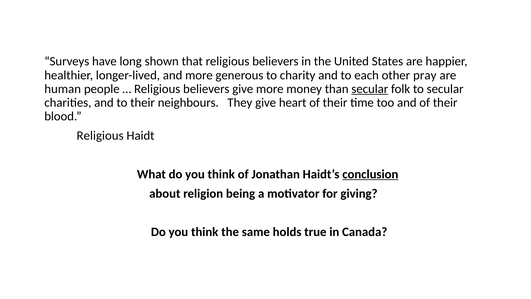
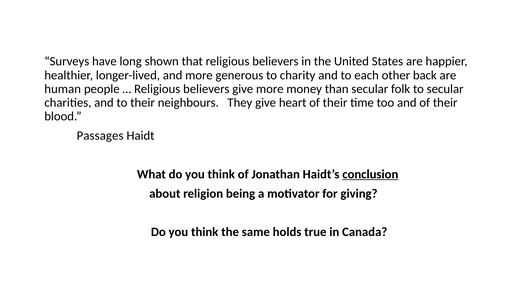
pray: pray -> back
secular at (370, 89) underline: present -> none
Religious at (100, 136): Religious -> Passages
